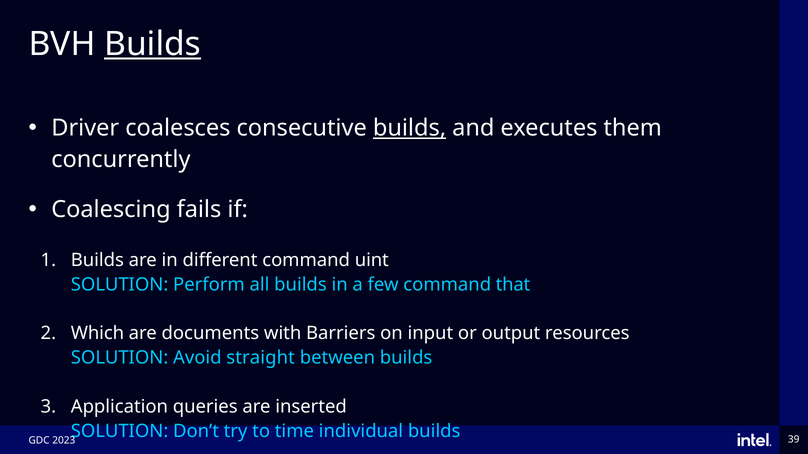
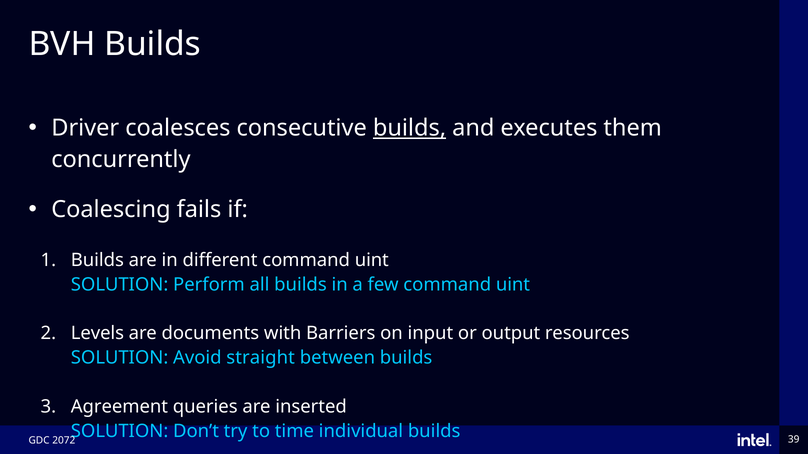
Builds at (153, 44) underline: present -> none
few command that: that -> uint
Which: Which -> Levels
Application: Application -> Agreement
2023: 2023 -> 2072
